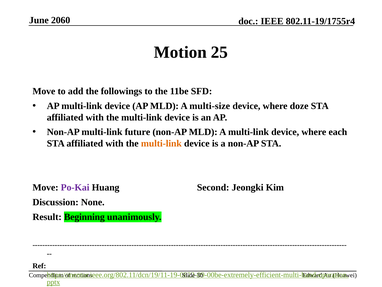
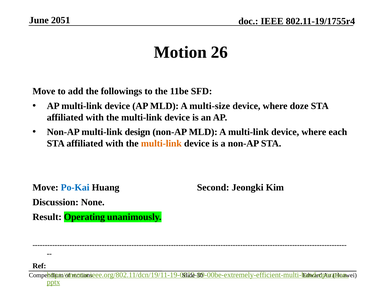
2060: 2060 -> 2051
25: 25 -> 26
future: future -> design
Po-Kai colour: purple -> blue
Beginning: Beginning -> Operating
